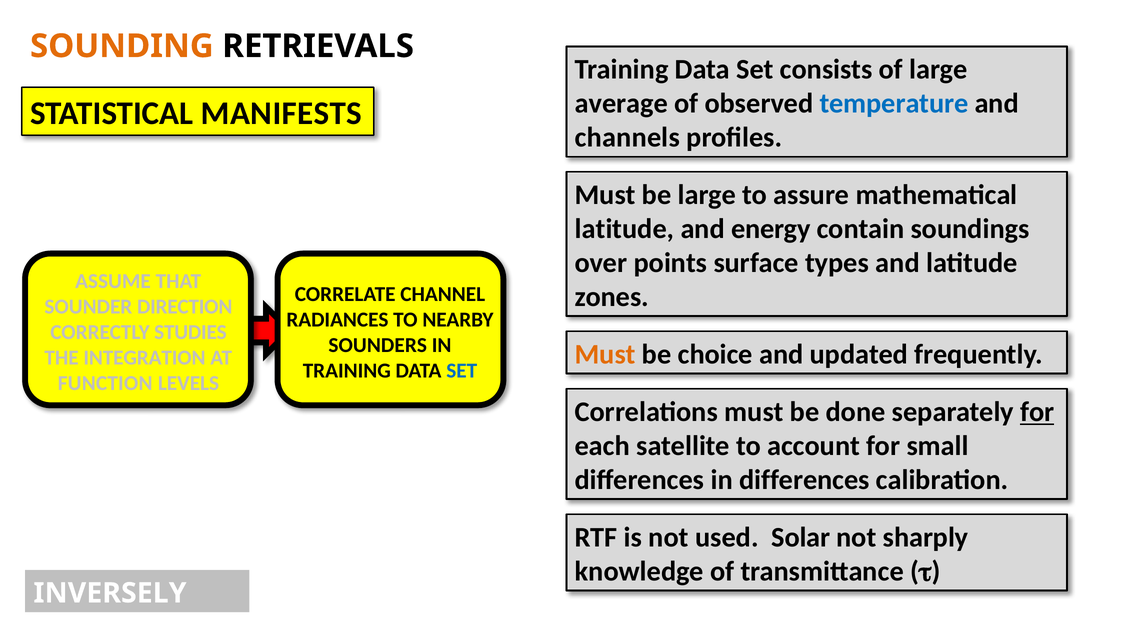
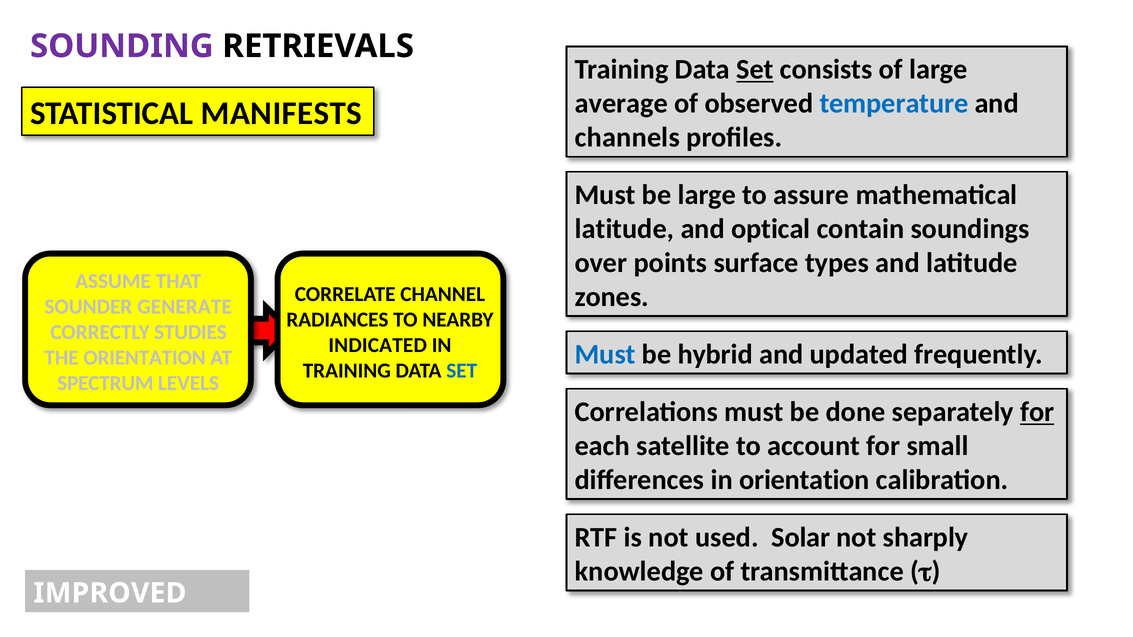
SOUNDING colour: orange -> purple
Set at (755, 70) underline: none -> present
energy: energy -> optical
DIRECTION: DIRECTION -> GENERATE
SOUNDERS: SOUNDERS -> INDICATED
Must at (605, 355) colour: orange -> blue
choice: choice -> hybrid
THE INTEGRATION: INTEGRATION -> ORIENTATION
FUNCTION: FUNCTION -> SPECTRUM
in differences: differences -> orientation
INVERSELY: INVERSELY -> IMPROVED
